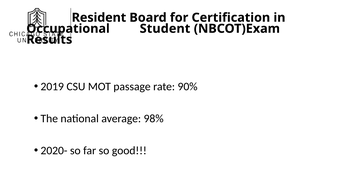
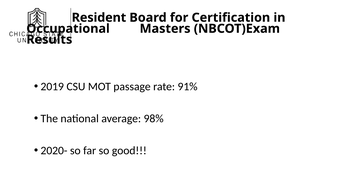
Student: Student -> Masters
90%: 90% -> 91%
